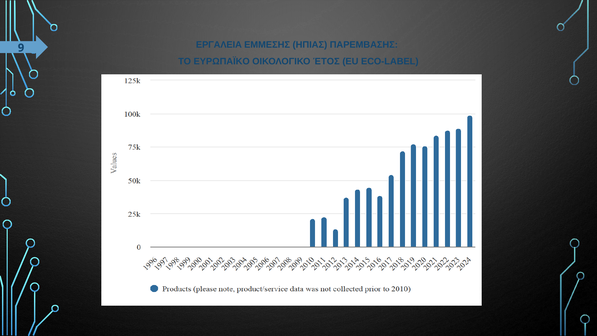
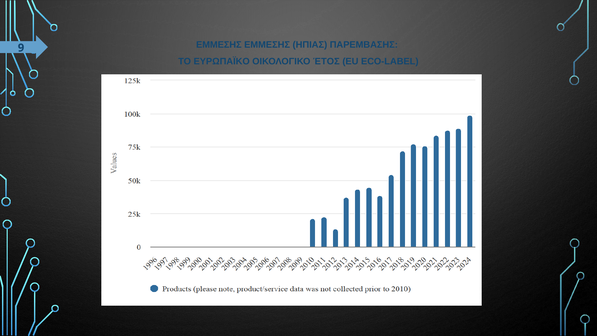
ΕΡΓΑΛΕIΑ at (219, 45): ΕΡΓΑΛΕIΑ -> ΕΜΜΕΣΗΣ
